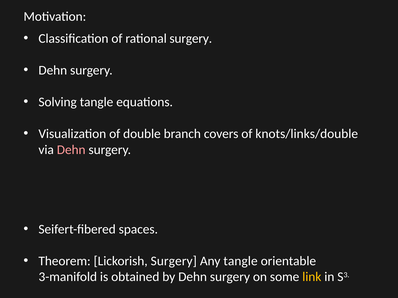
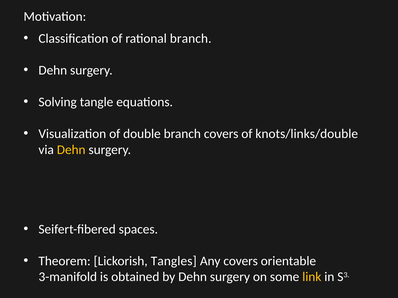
rational surgery: surgery -> branch
Dehn at (71, 150) colour: pink -> yellow
Lickorish Surgery: Surgery -> Tangles
Any tangle: tangle -> covers
